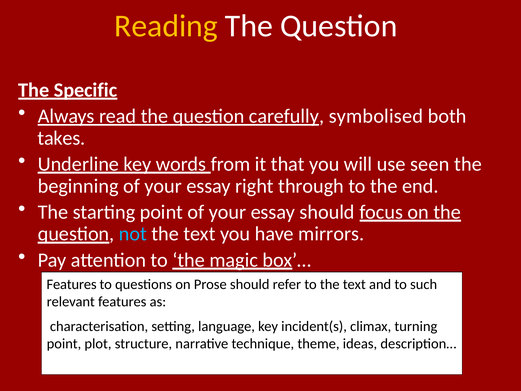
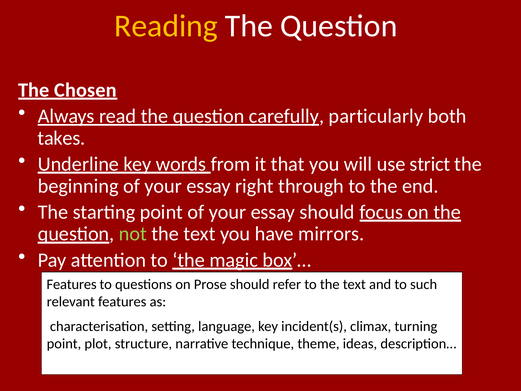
Specific: Specific -> Chosen
symbolised: symbolised -> particularly
seen: seen -> strict
not colour: light blue -> light green
